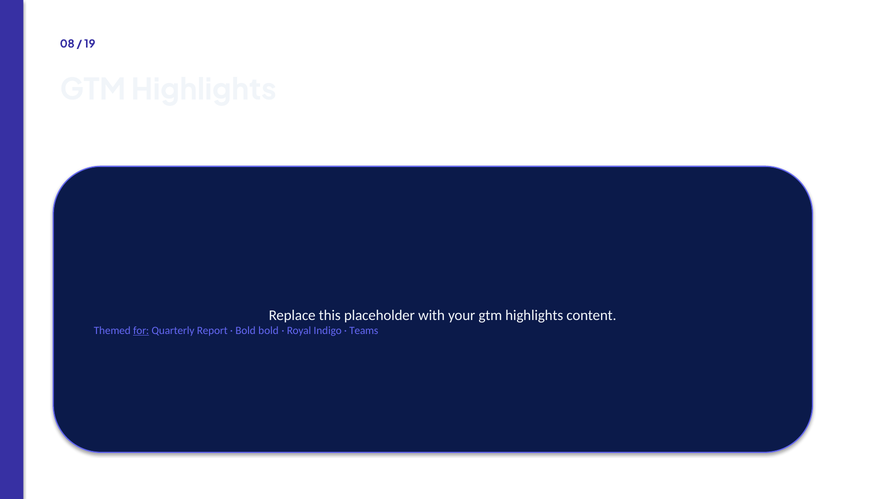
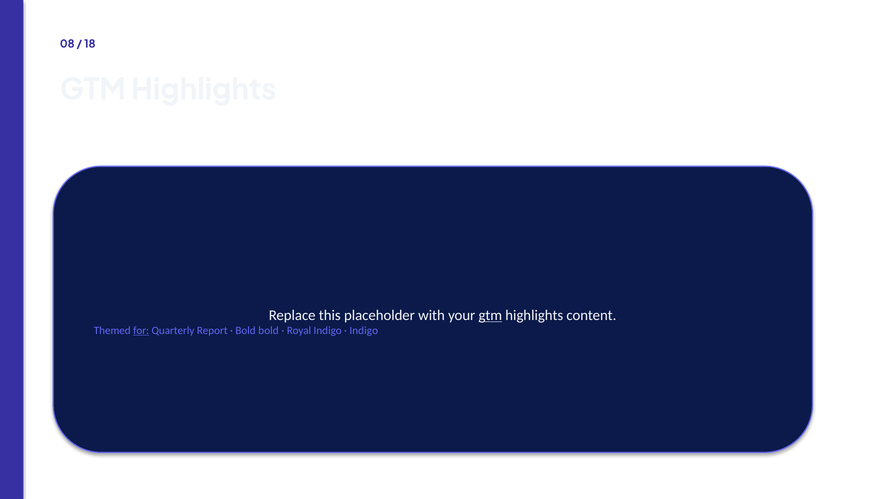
19: 19 -> 18
gtm at (490, 316) underline: none -> present
Teams at (364, 331): Teams -> Indigo
